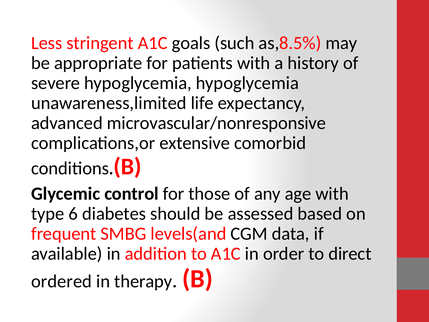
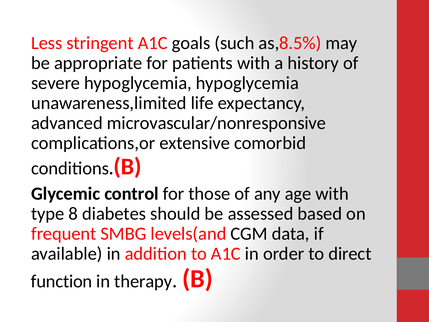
6: 6 -> 8
ordered: ordered -> function
